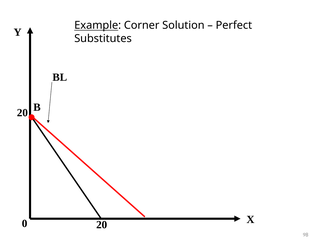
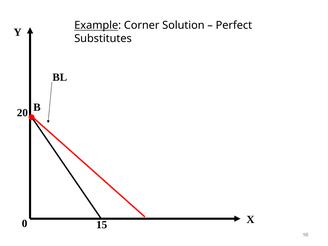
0 20: 20 -> 15
